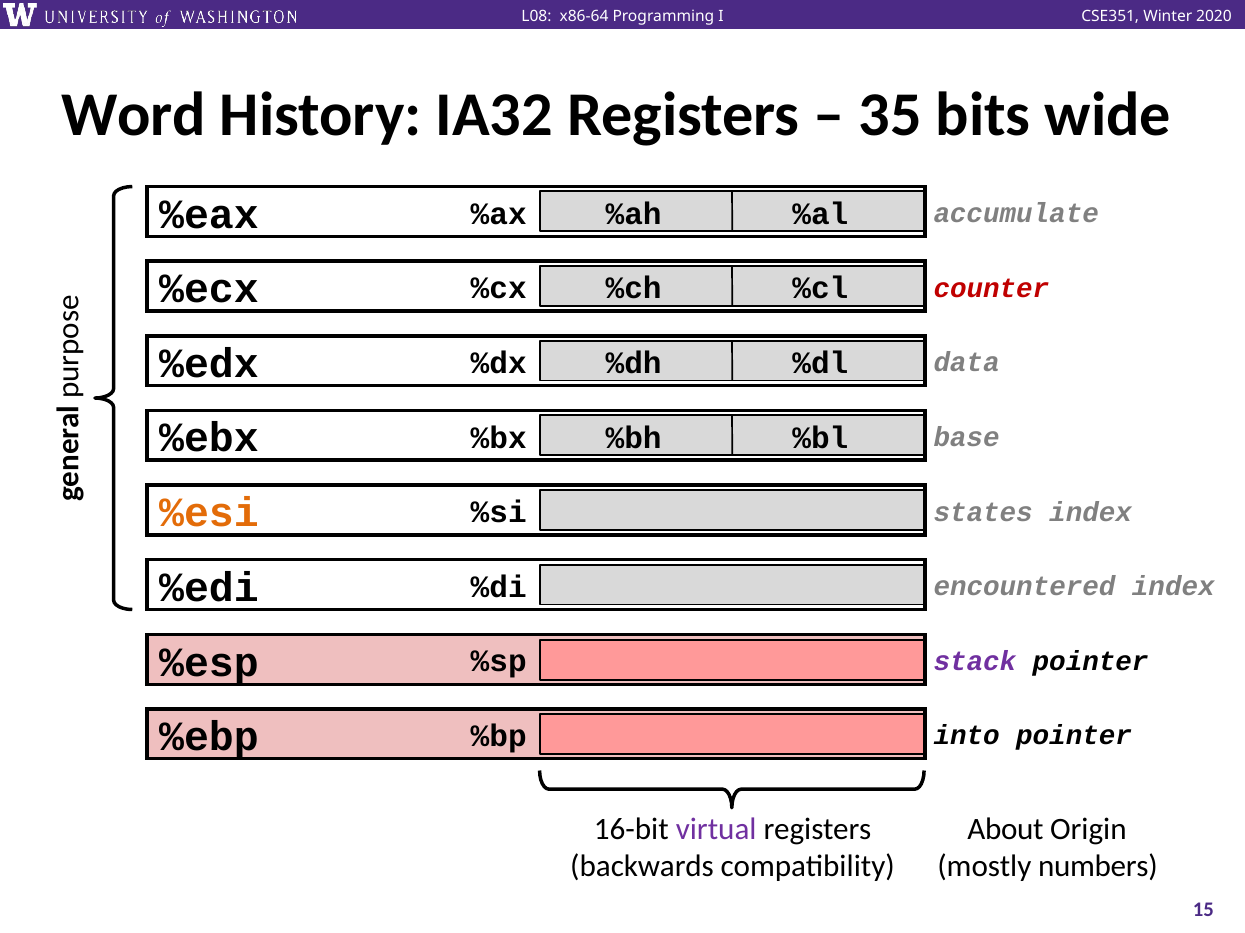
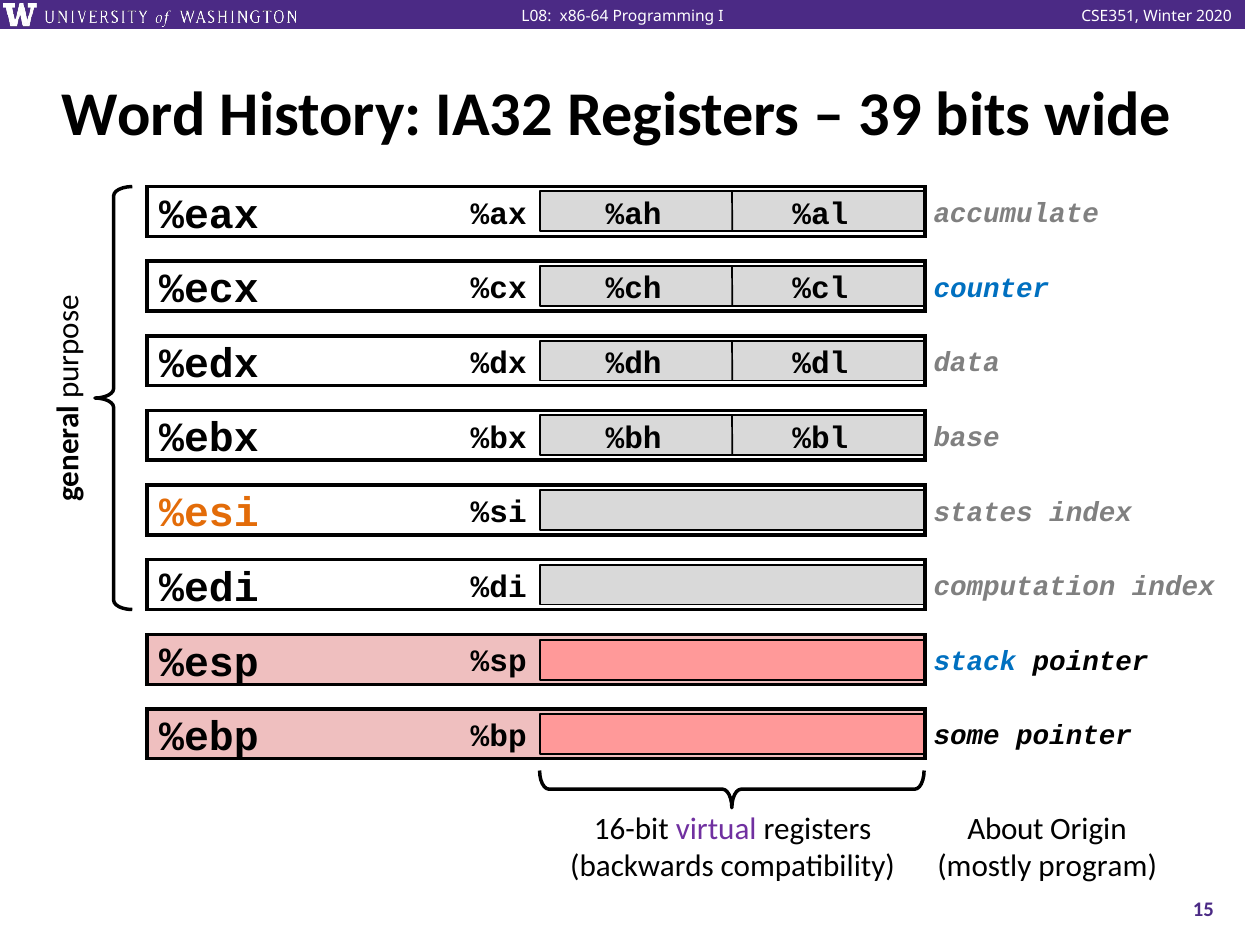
35: 35 -> 39
counter colour: red -> blue
encountered: encountered -> computation
stack colour: purple -> blue
into: into -> some
numbers: numbers -> program
